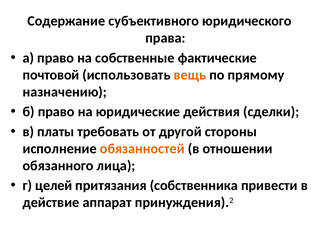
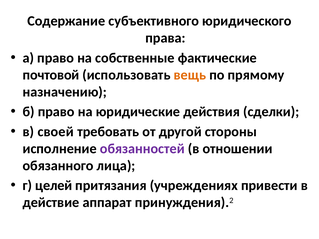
платы: платы -> своей
обязанностей colour: orange -> purple
собственника: собственника -> учреждениях
